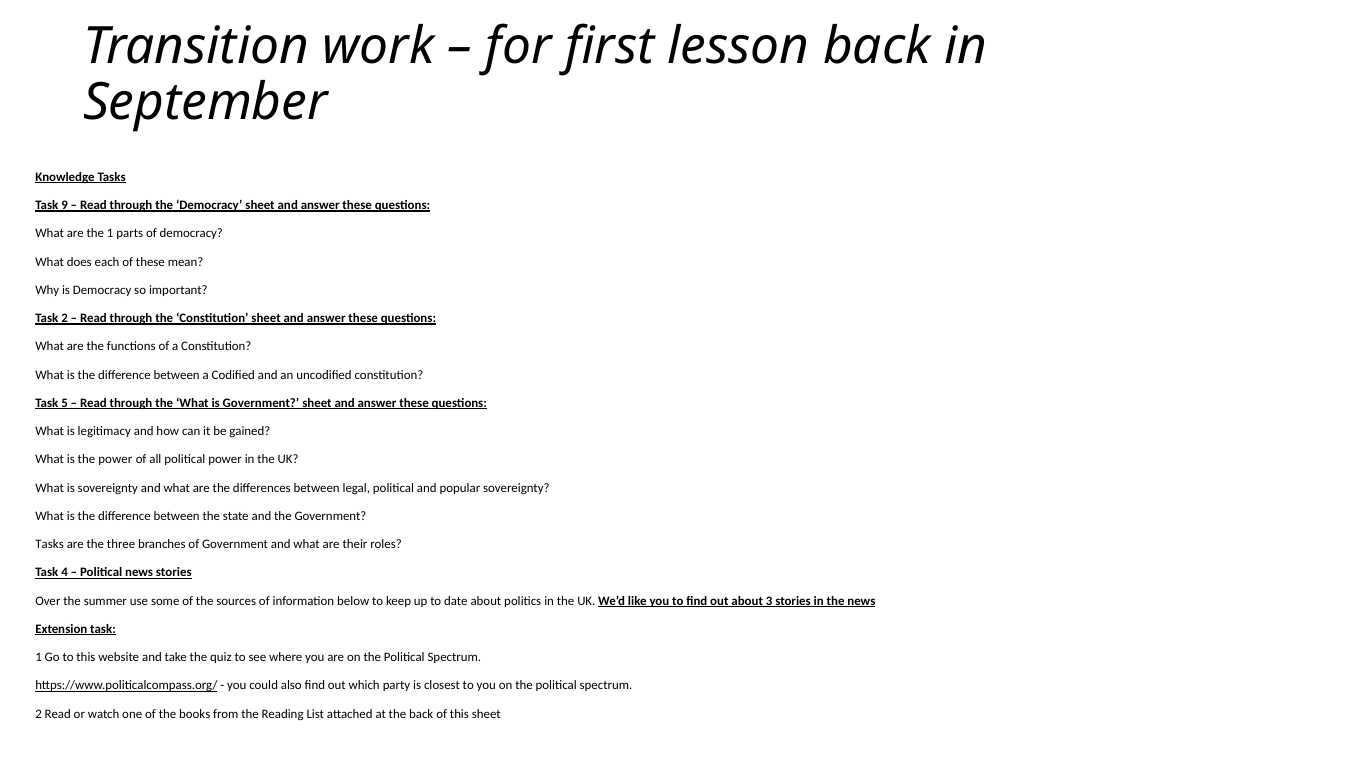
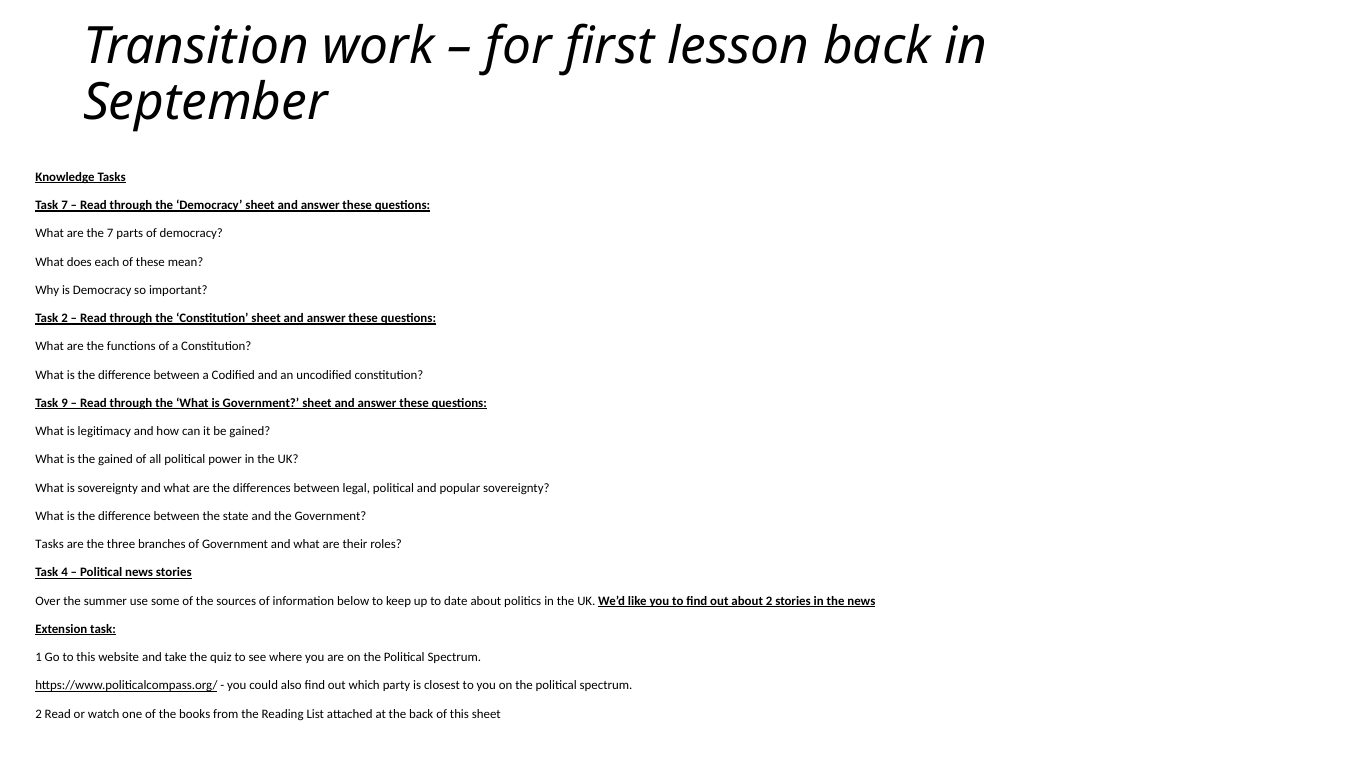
Task 9: 9 -> 7
the 1: 1 -> 7
5: 5 -> 9
the power: power -> gained
about 3: 3 -> 2
